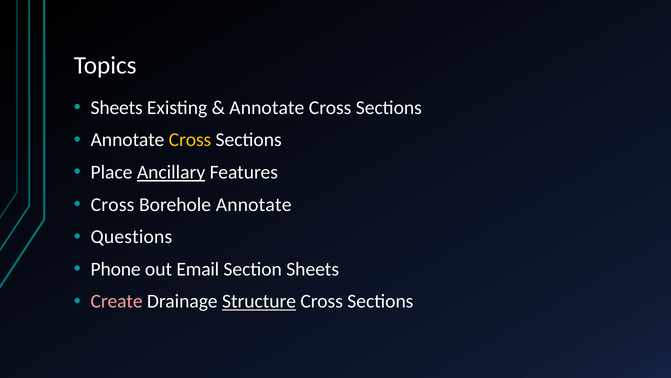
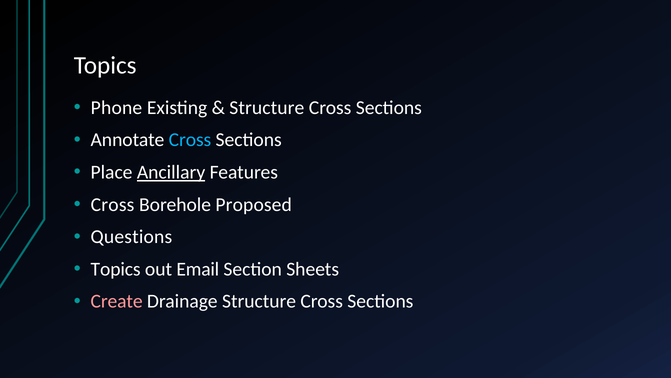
Sheets at (117, 107): Sheets -> Phone
Annotate at (267, 107): Annotate -> Structure
Cross at (190, 140) colour: yellow -> light blue
Borehole Annotate: Annotate -> Proposed
Phone at (116, 269): Phone -> Topics
Structure at (259, 301) underline: present -> none
